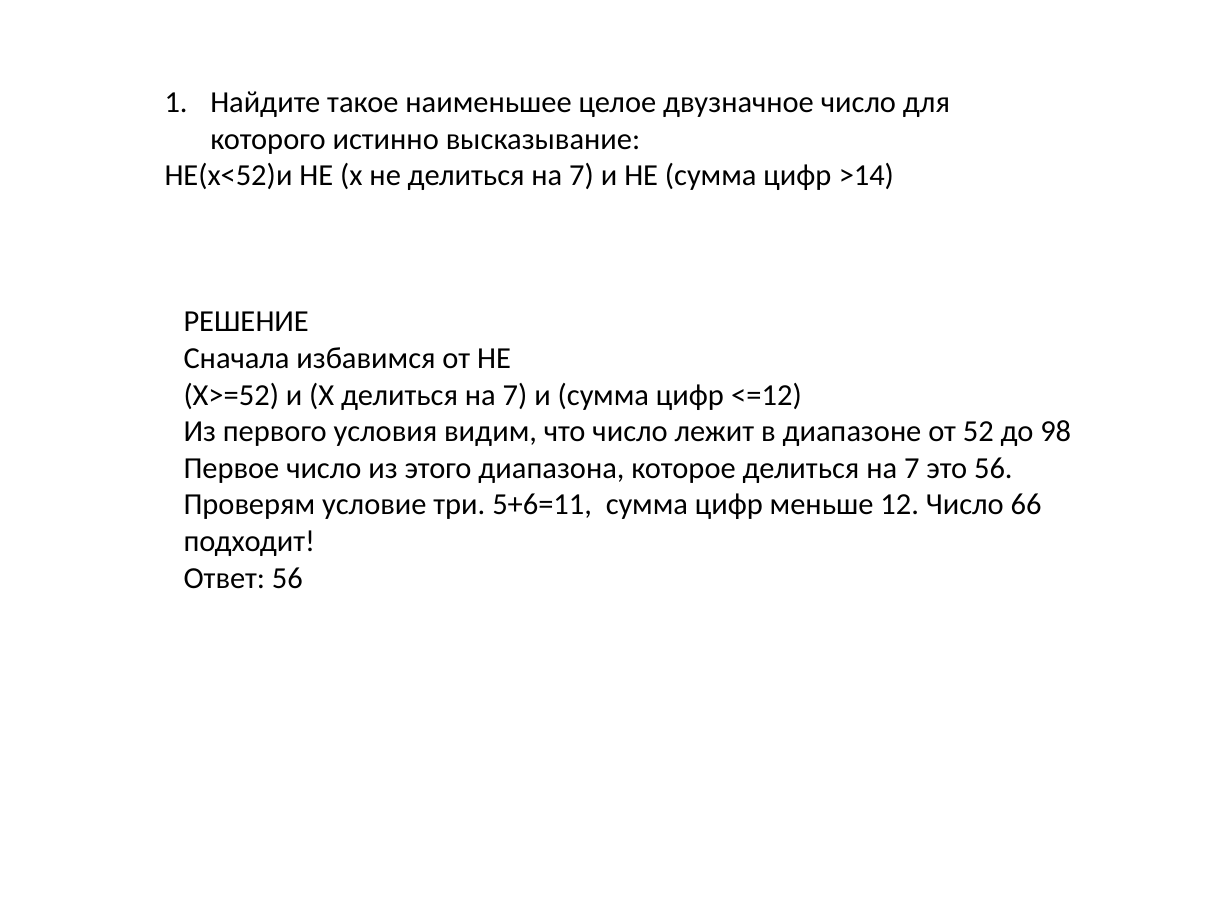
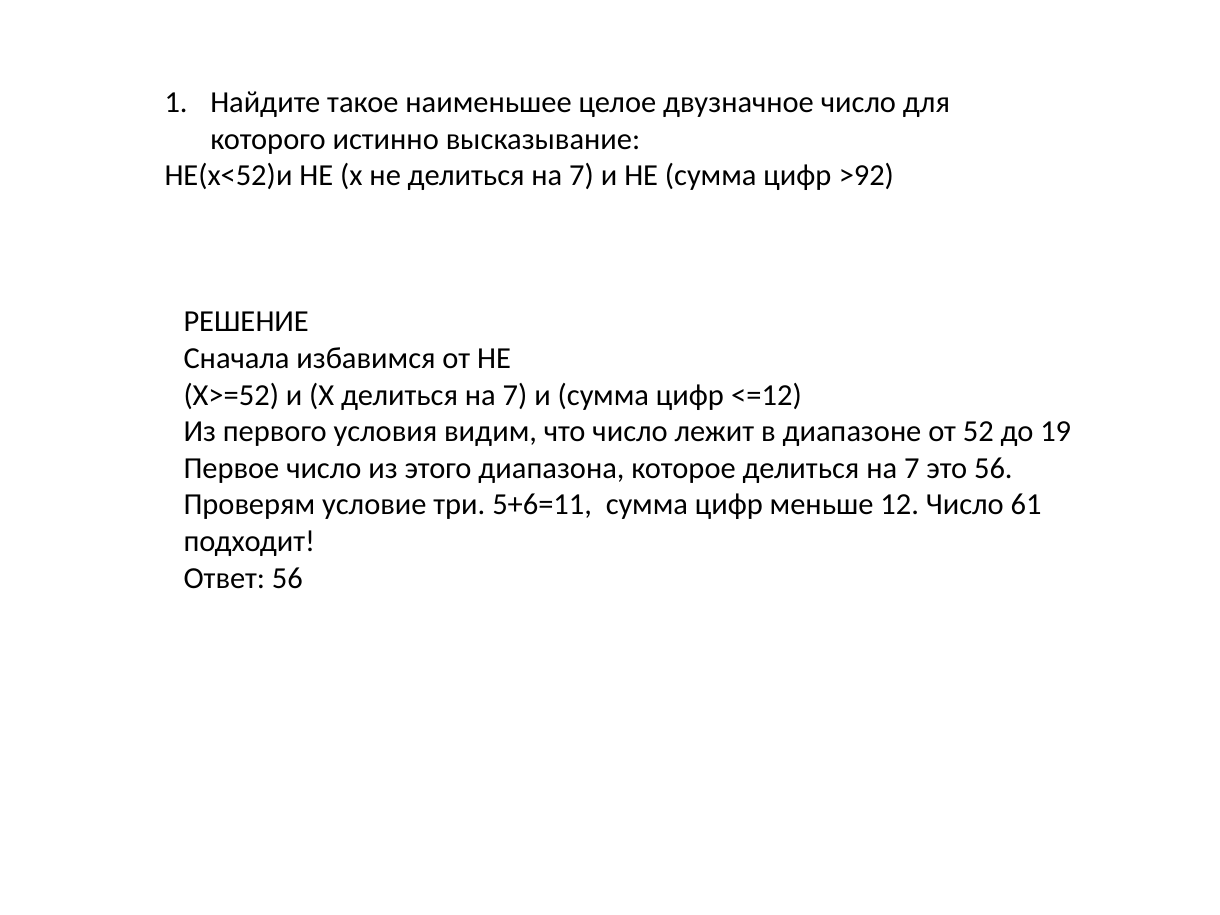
>14: >14 -> >92
98: 98 -> 19
66: 66 -> 61
